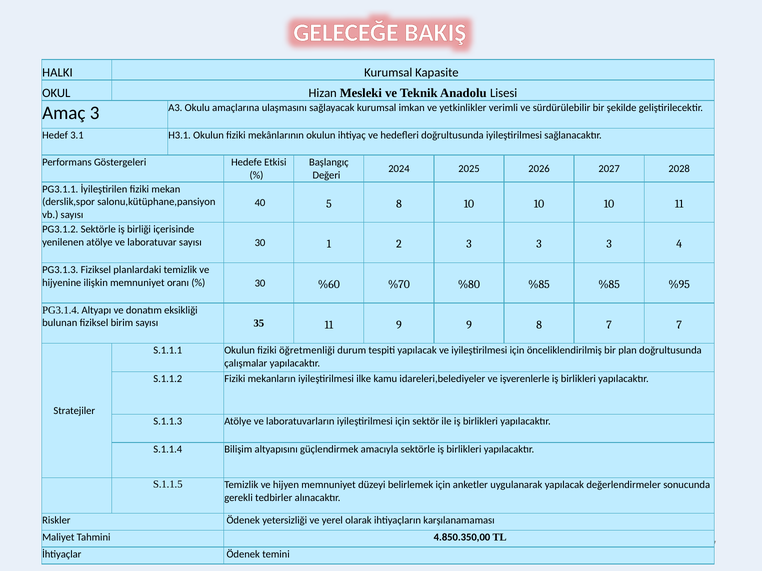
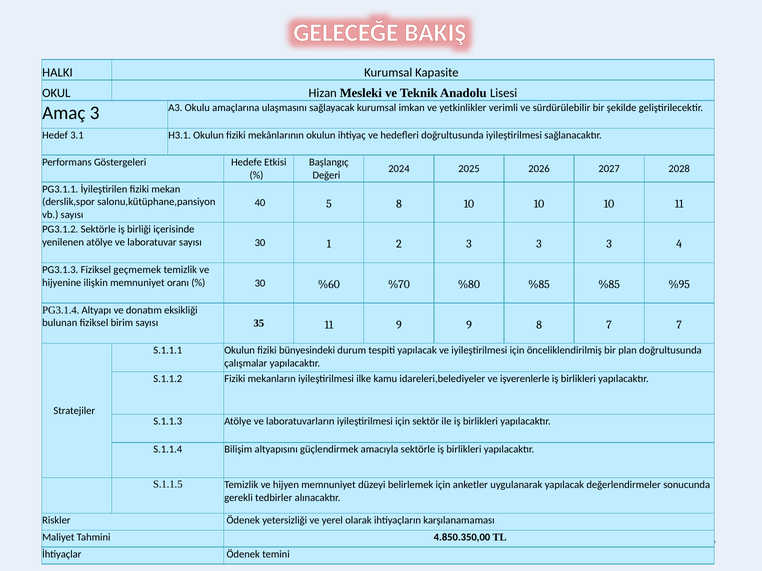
planlardaki: planlardaki -> geçmemek
öğretmenliği: öğretmenliği -> bünyesindeki
